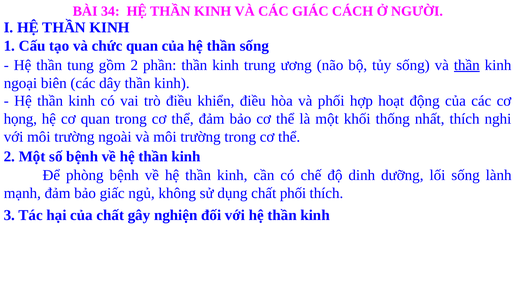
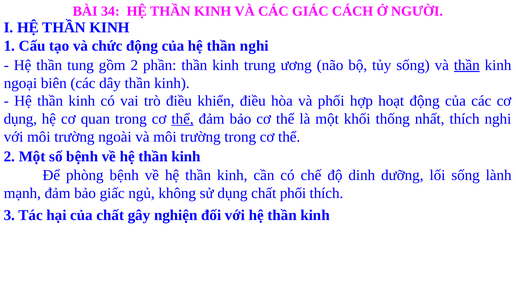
chức quan: quan -> động
thần sống: sống -> nghi
họng at (20, 119): họng -> dụng
thể at (183, 119) underline: none -> present
